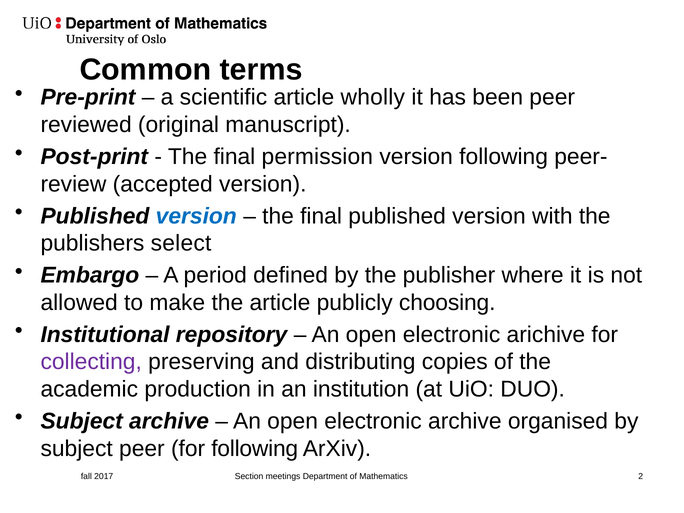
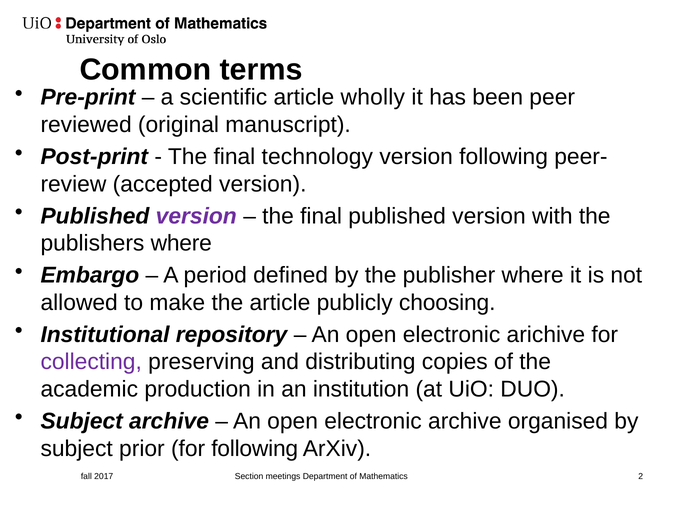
permission: permission -> technology
version at (196, 216) colour: blue -> purple
publishers select: select -> where
subject peer: peer -> prior
